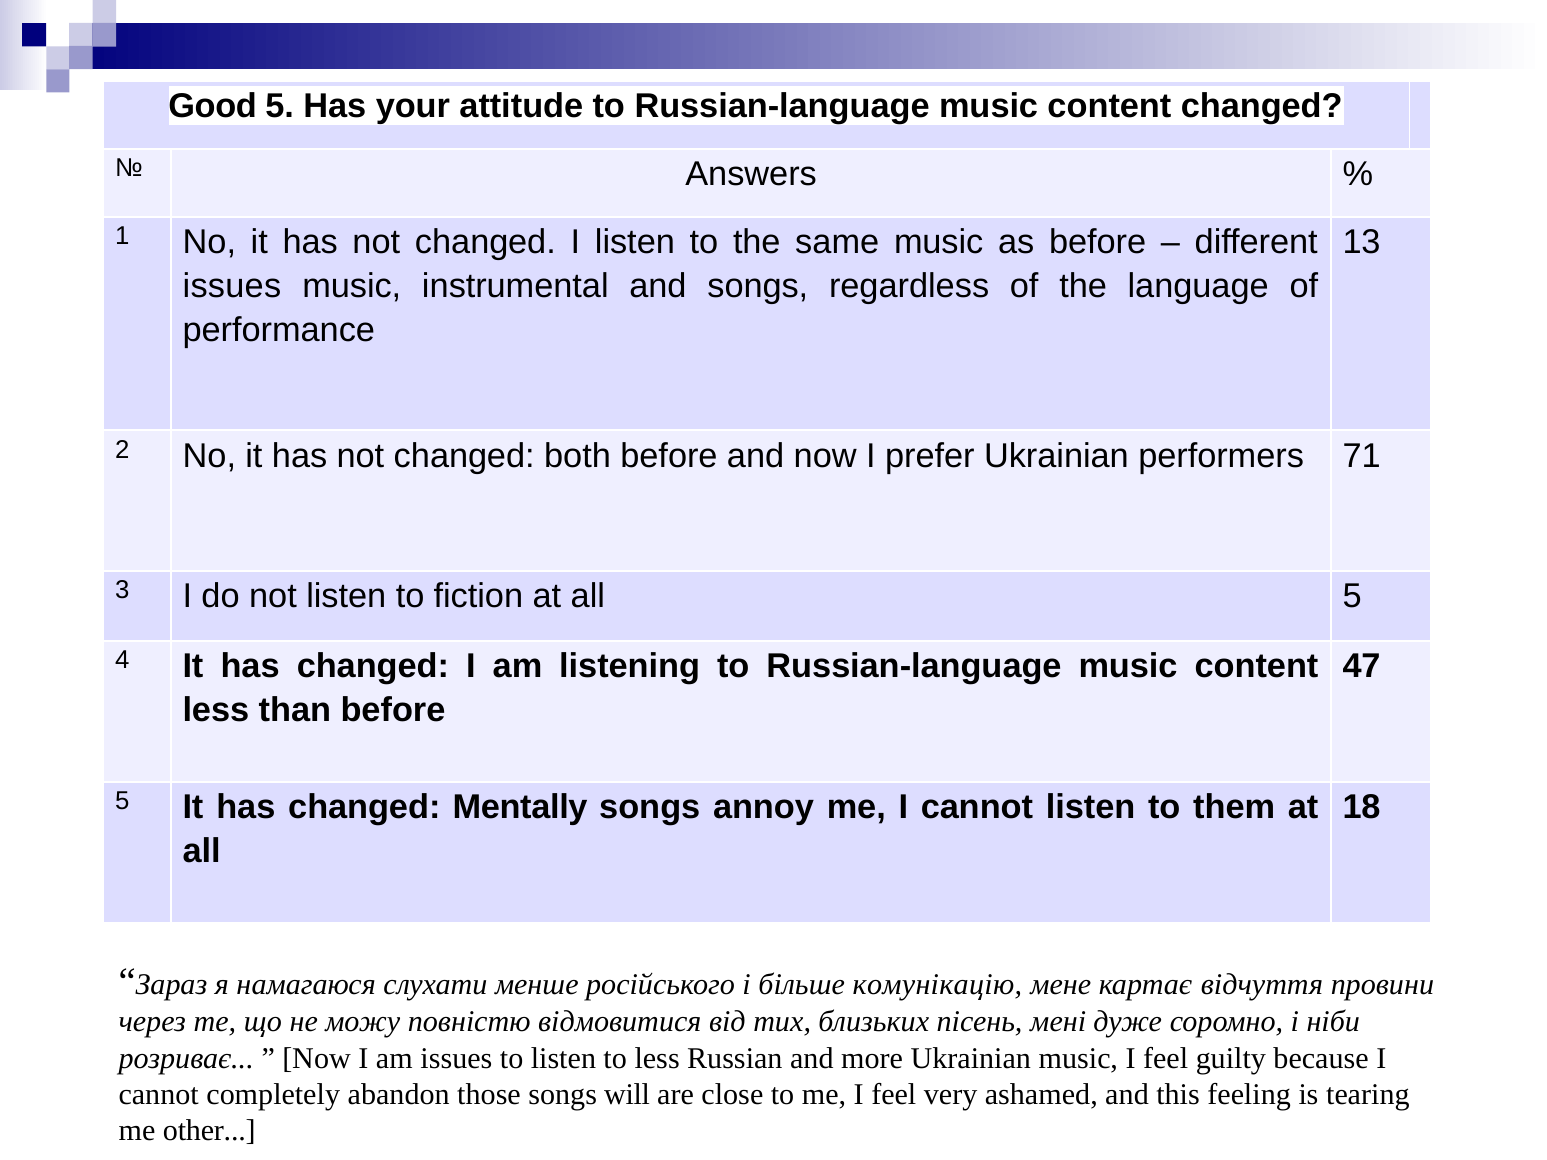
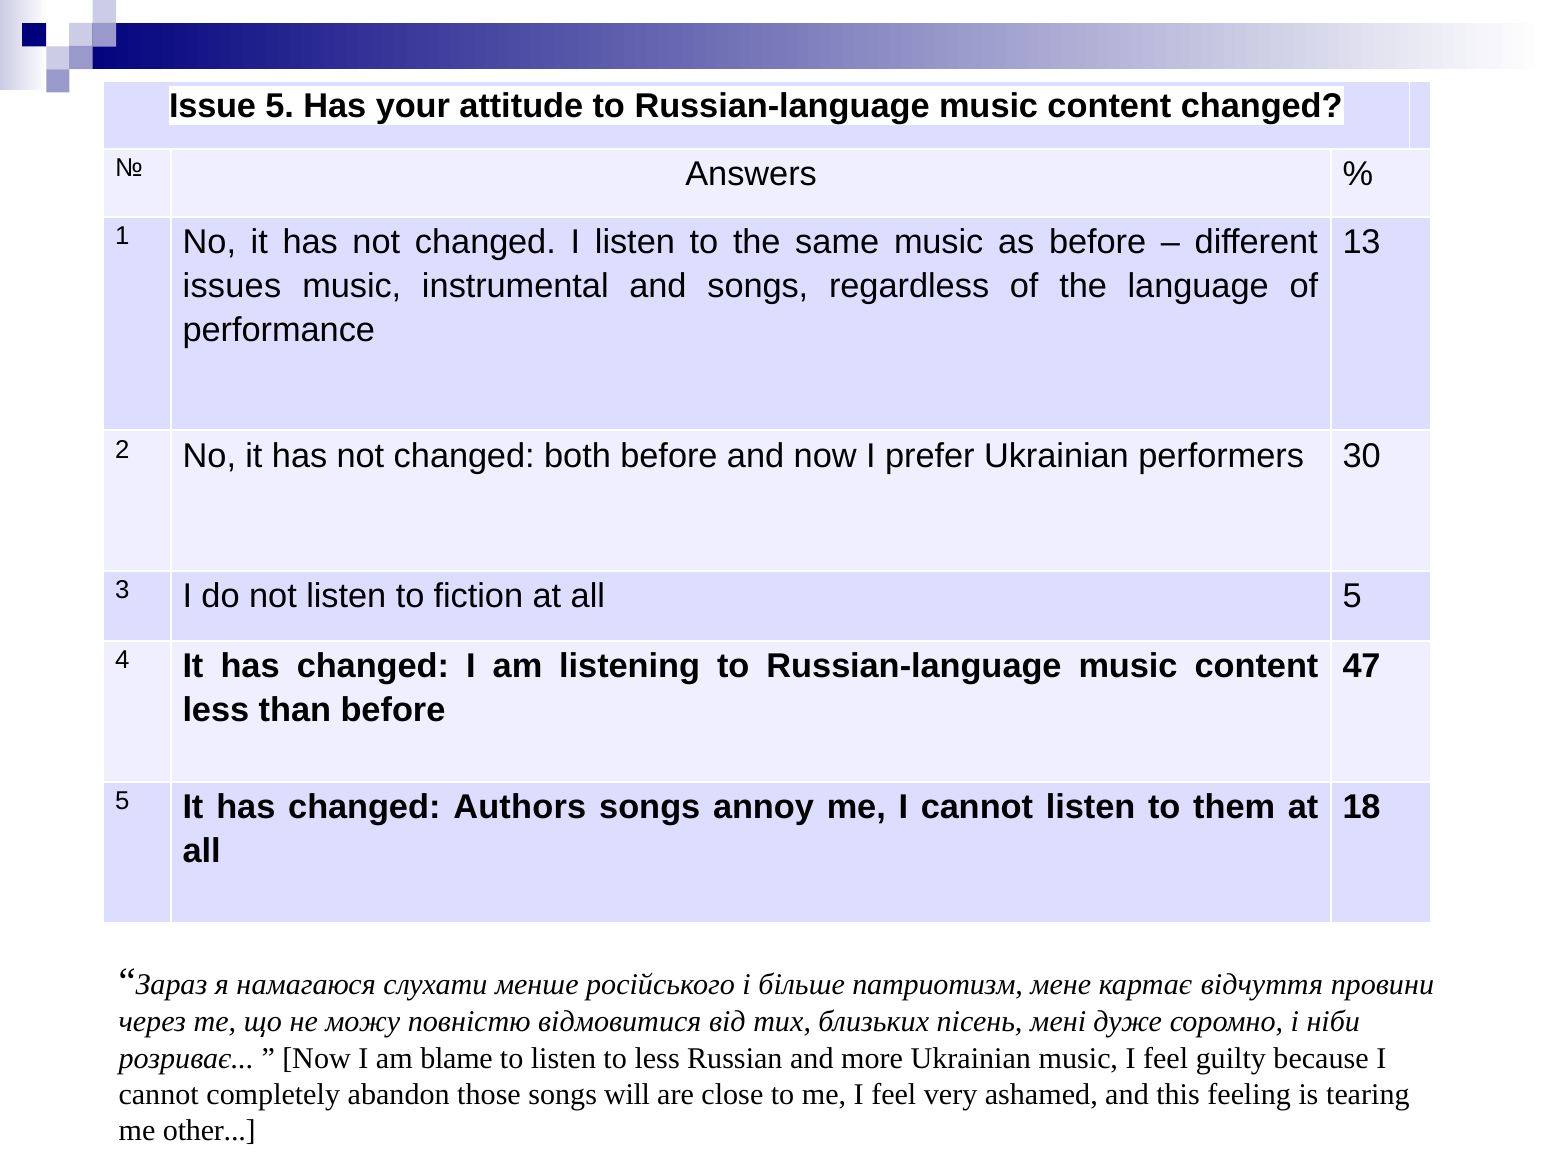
Good: Good -> Issue
71: 71 -> 30
Mentally: Mentally -> Authors
комунікацію: комунікацію -> патриотизм
am issues: issues -> blame
